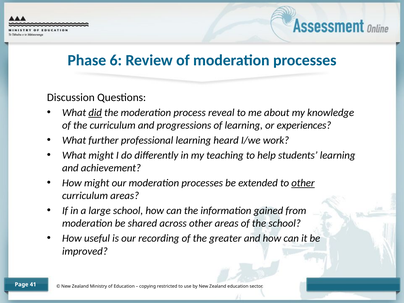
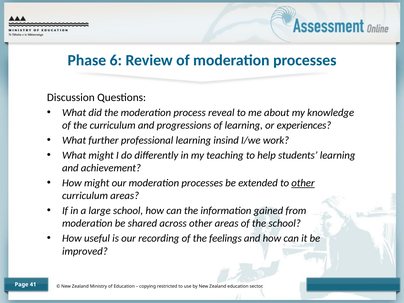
did underline: present -> none
heard: heard -> insind
greater: greater -> feelings
